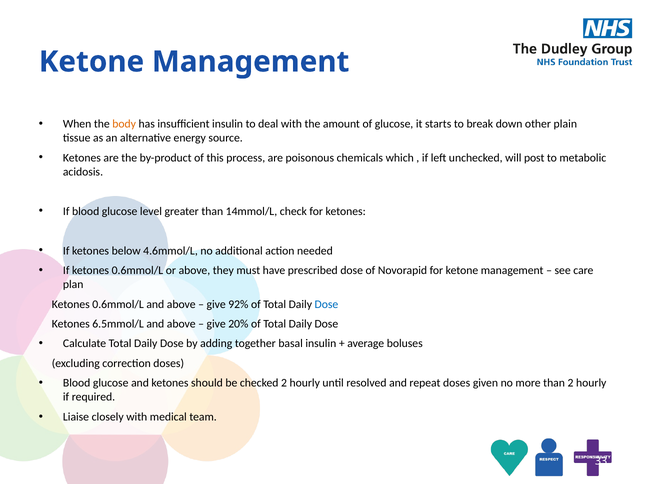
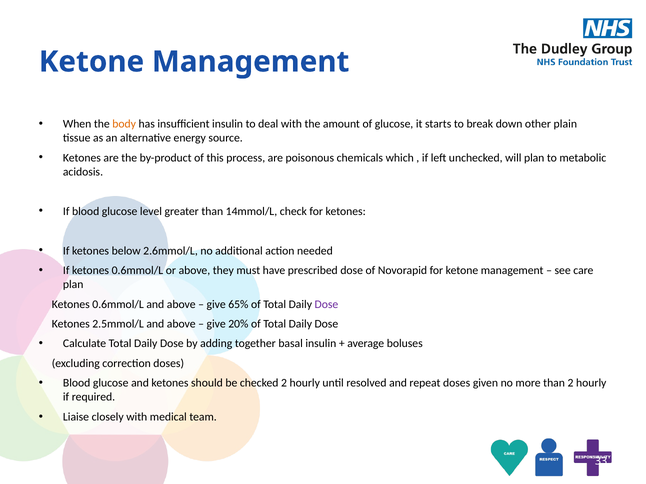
will post: post -> plan
4.6mmol/L: 4.6mmol/L -> 2.6mmol/L
92%: 92% -> 65%
Dose at (326, 304) colour: blue -> purple
6.5mmol/L: 6.5mmol/L -> 2.5mmol/L
